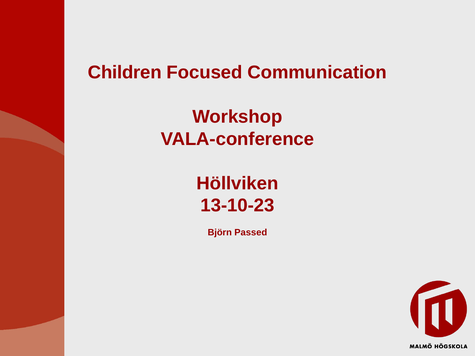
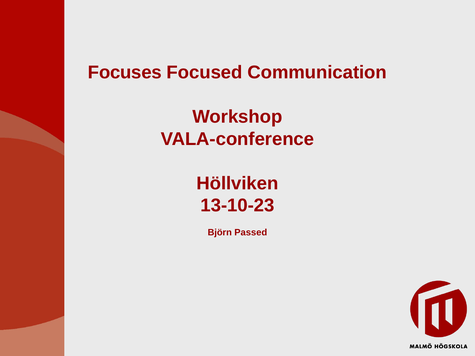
Children: Children -> Focuses
